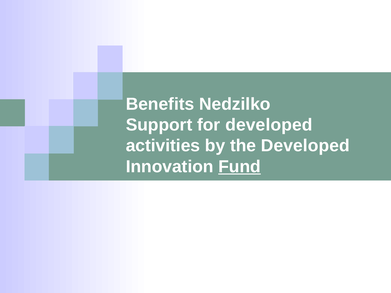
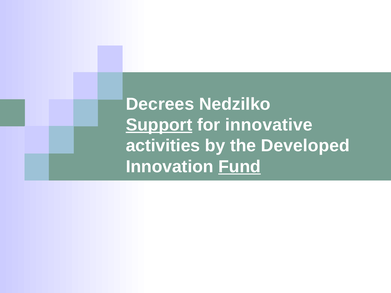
Benefits: Benefits -> Decrees
Support underline: none -> present
for developed: developed -> innovative
